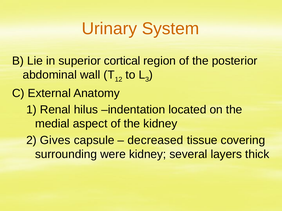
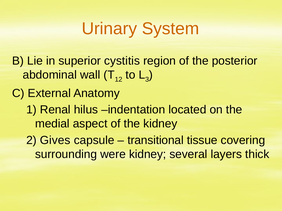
cortical: cortical -> cystitis
decreased: decreased -> transitional
